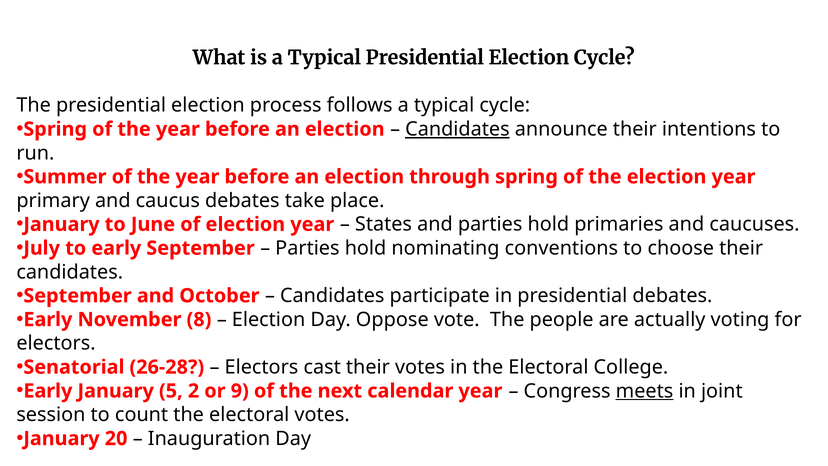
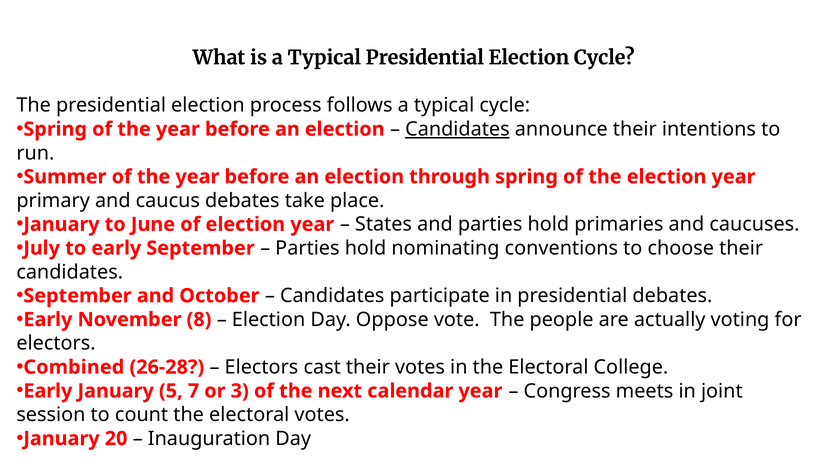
Senatorial: Senatorial -> Combined
2: 2 -> 7
9: 9 -> 3
meets underline: present -> none
